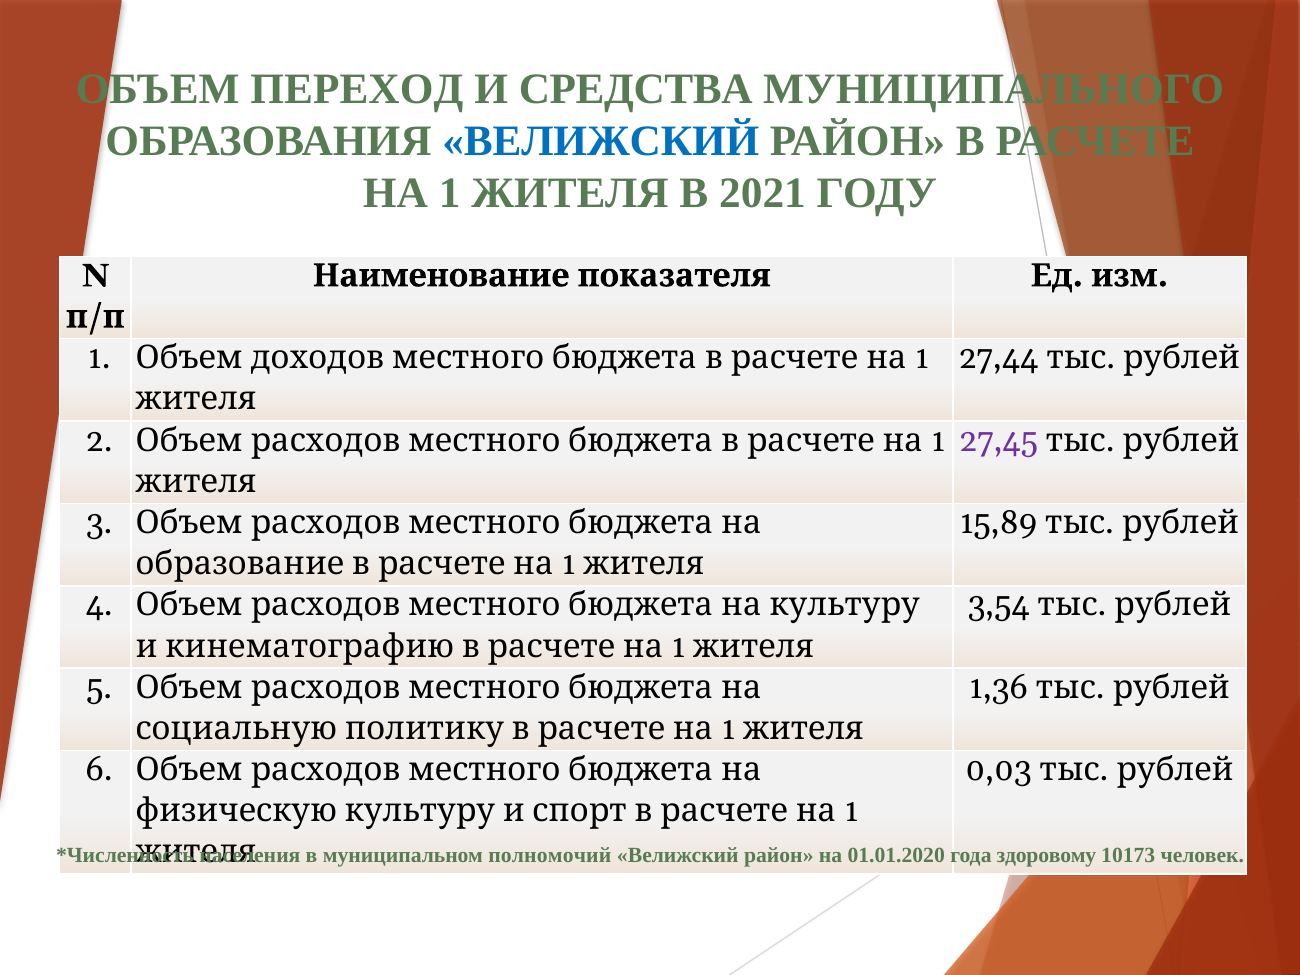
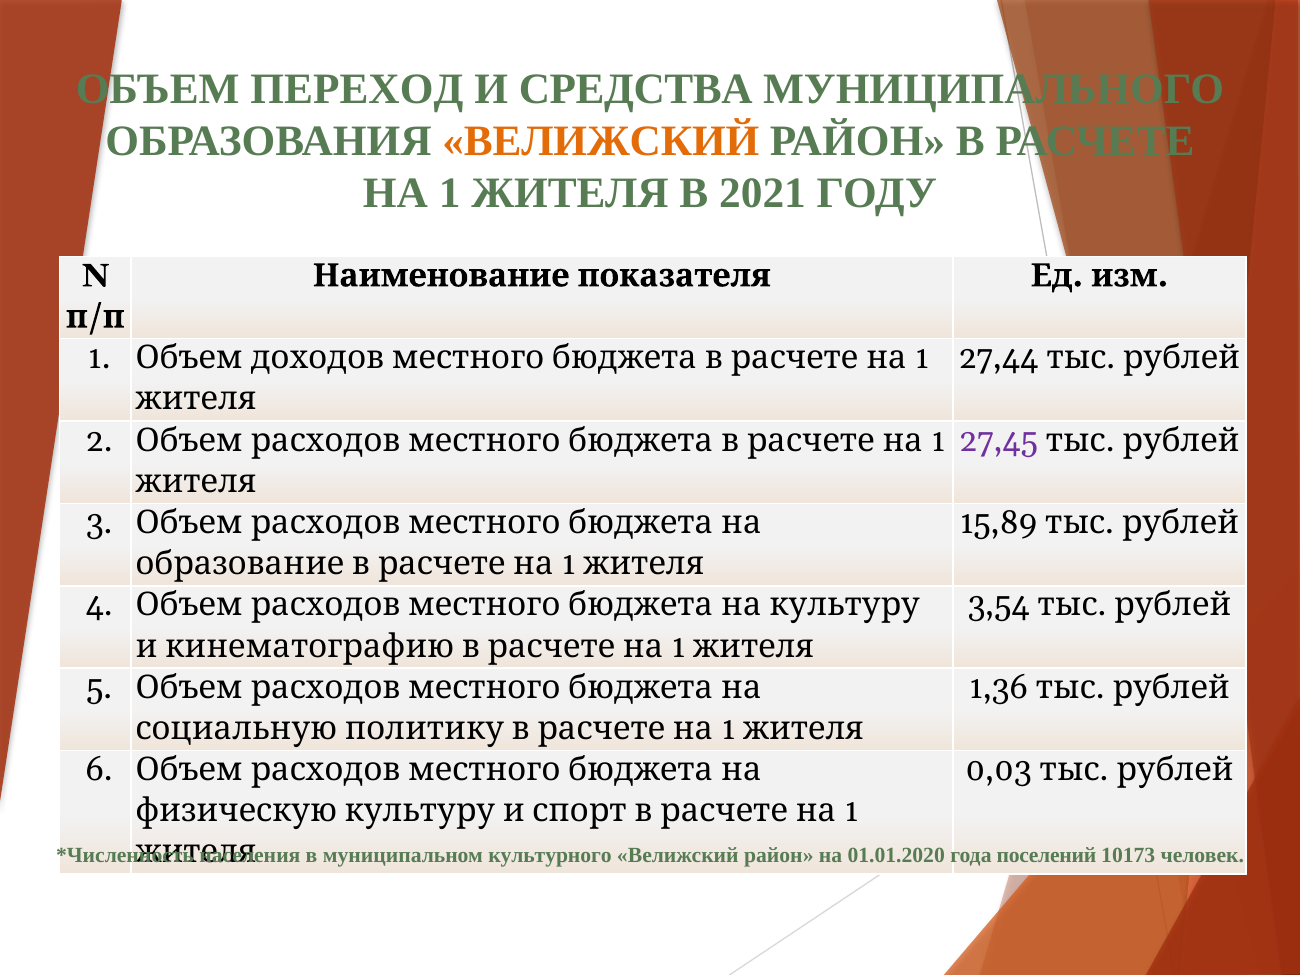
ВЕЛИЖСКИЙ at (601, 142) colour: blue -> orange
полномочий: полномочий -> культурного
здоровому: здоровому -> поселений
